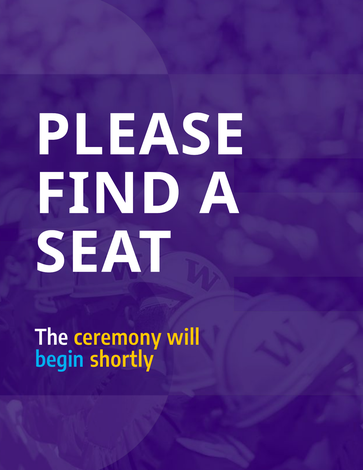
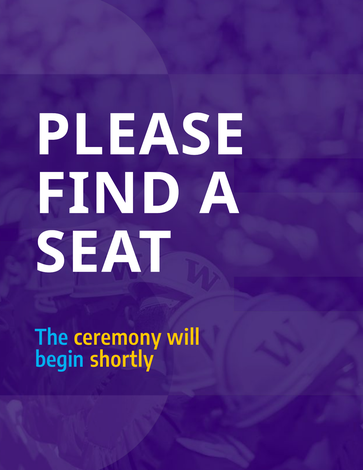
The colour: white -> light blue
